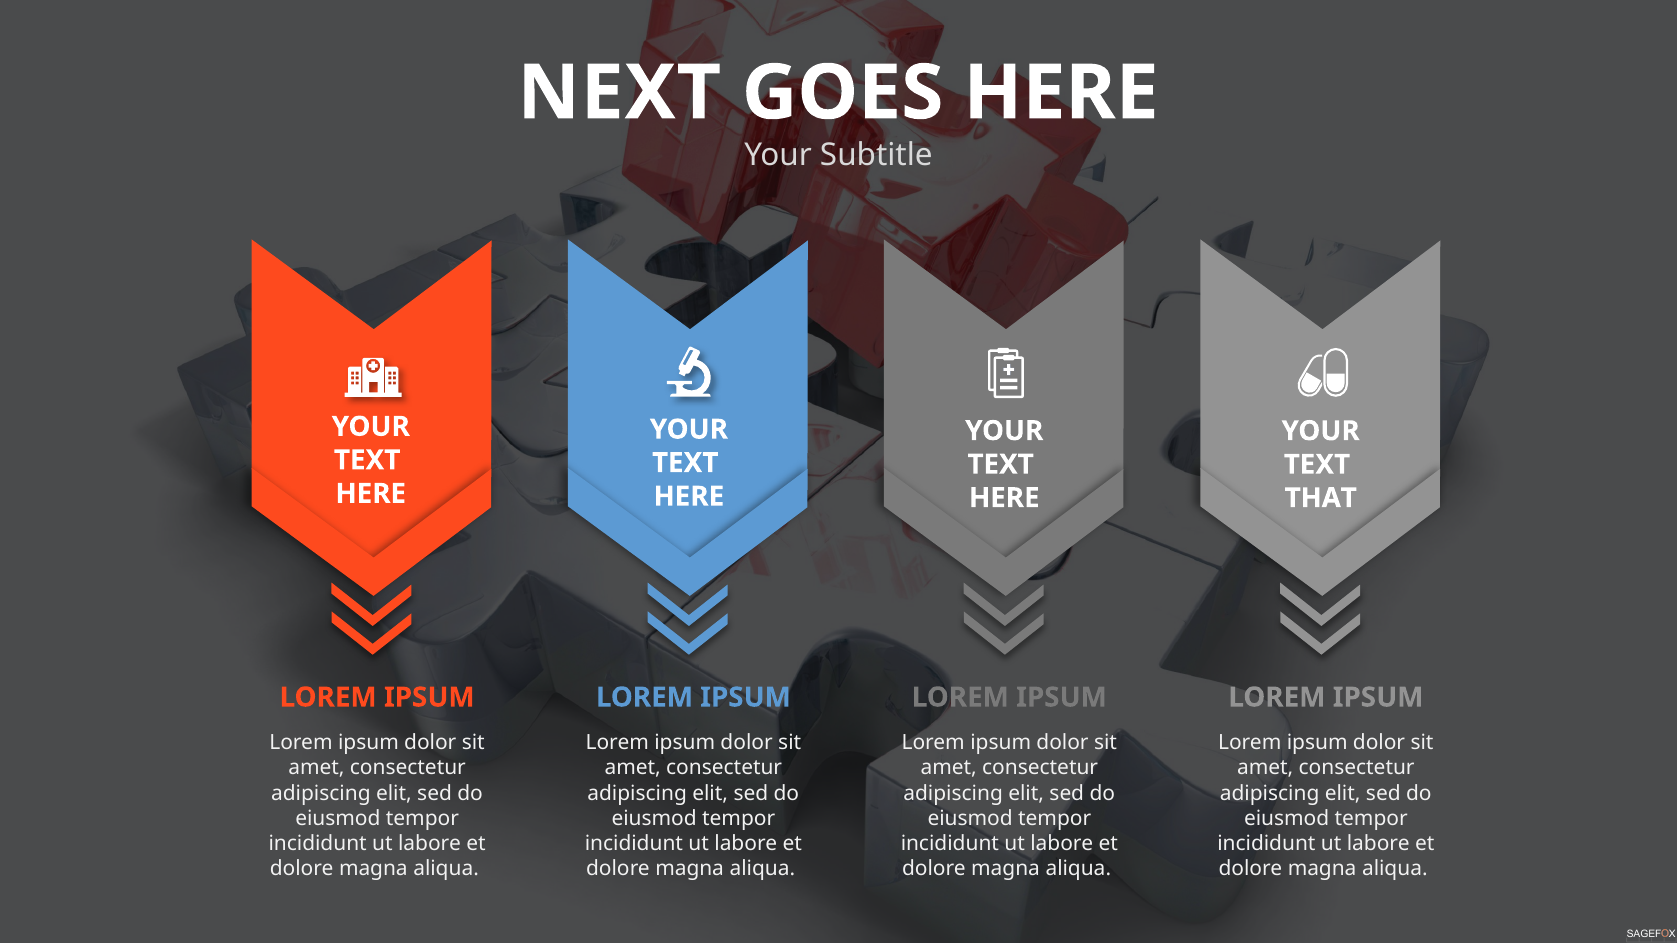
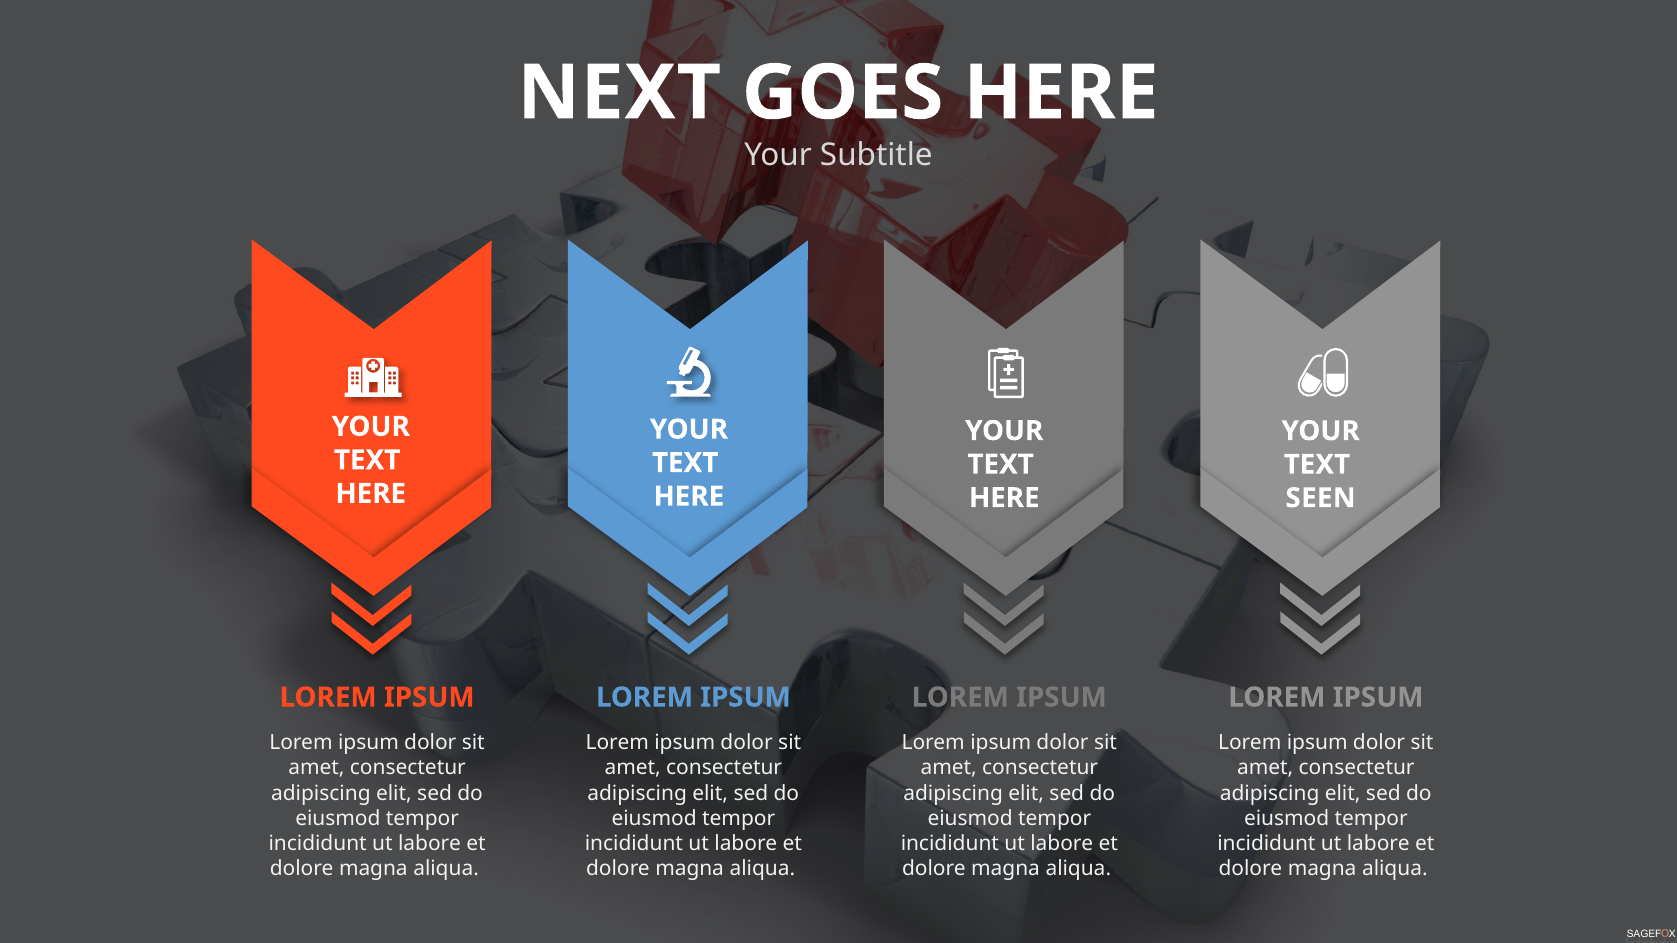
THAT: THAT -> SEEN
